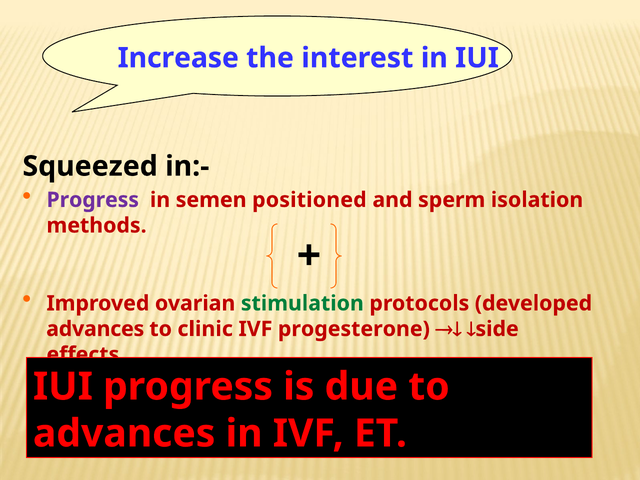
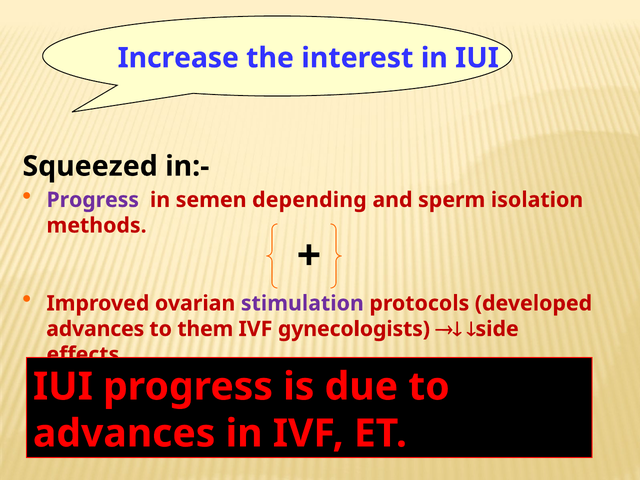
positioned: positioned -> depending
stimulation colour: green -> purple
clinic: clinic -> them
progesterone: progesterone -> gynecologists
